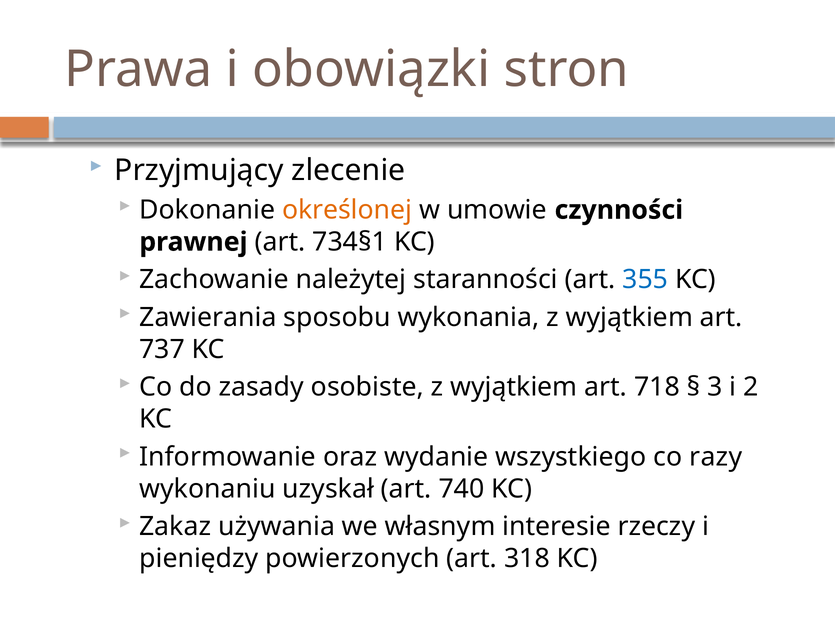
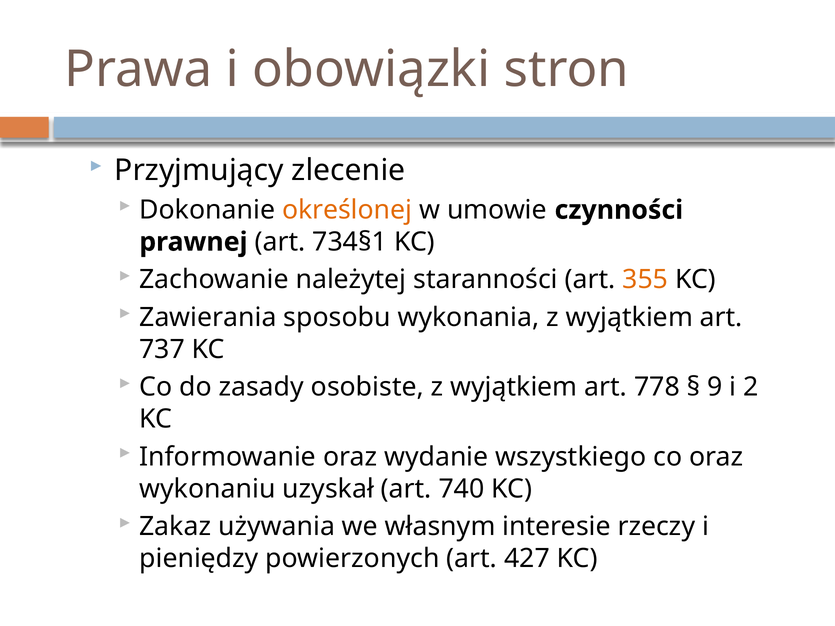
355 colour: blue -> orange
718: 718 -> 778
3: 3 -> 9
co razy: razy -> oraz
318: 318 -> 427
